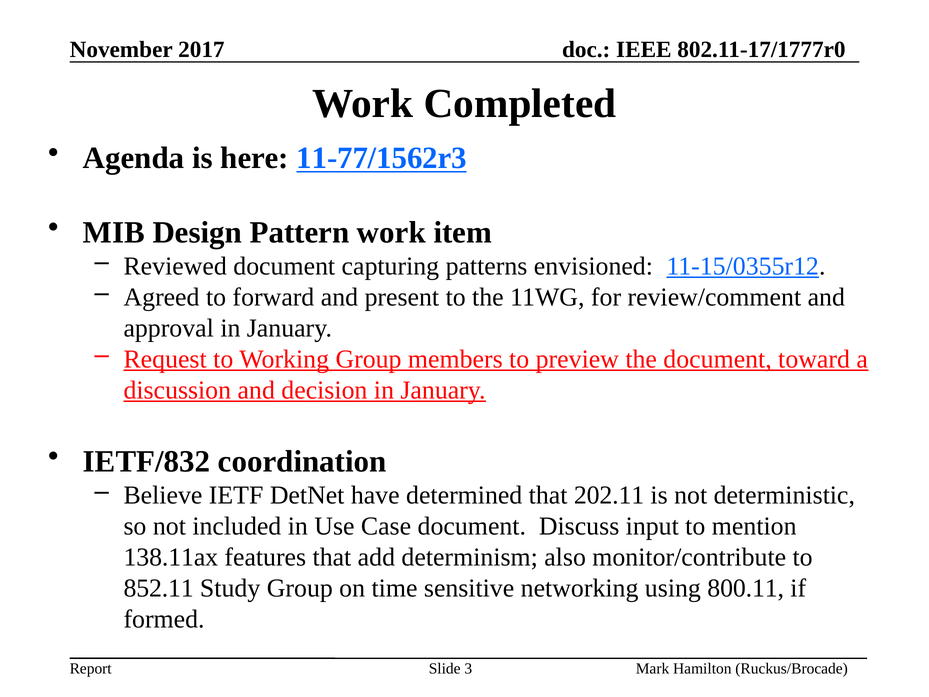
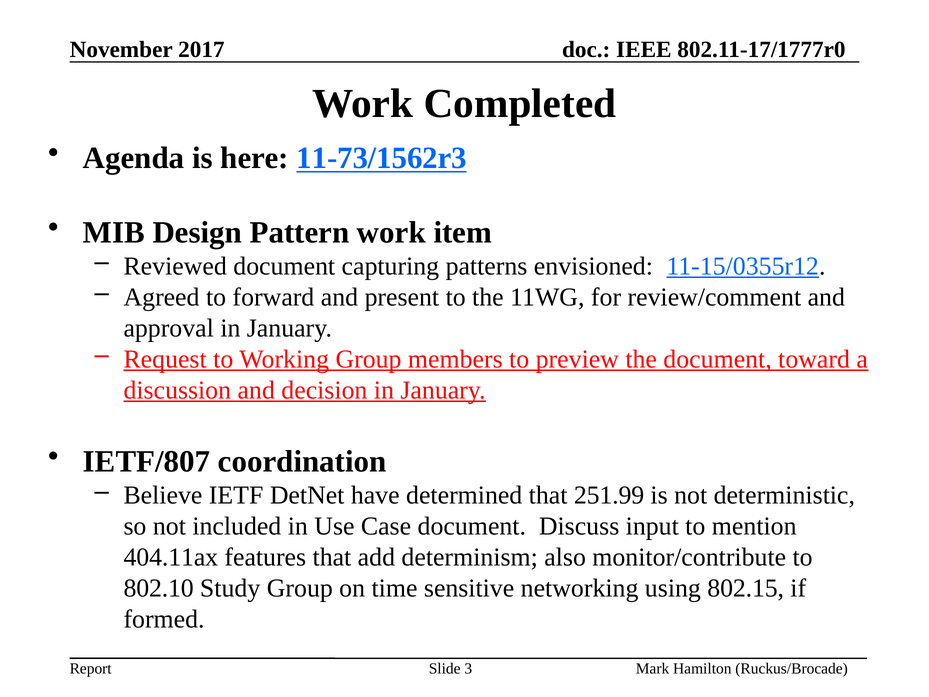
11-77/1562r3: 11-77/1562r3 -> 11-73/1562r3
IETF/832: IETF/832 -> IETF/807
202.11: 202.11 -> 251.99
138.11ax: 138.11ax -> 404.11ax
852.11: 852.11 -> 802.10
800.11: 800.11 -> 802.15
